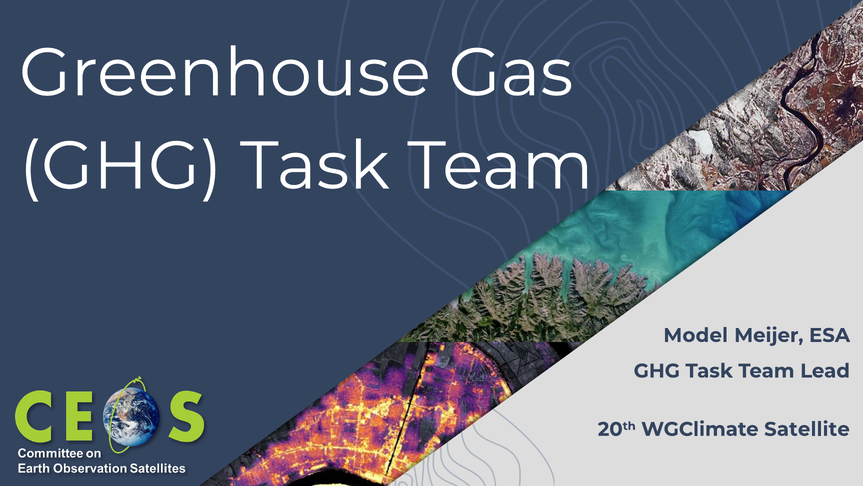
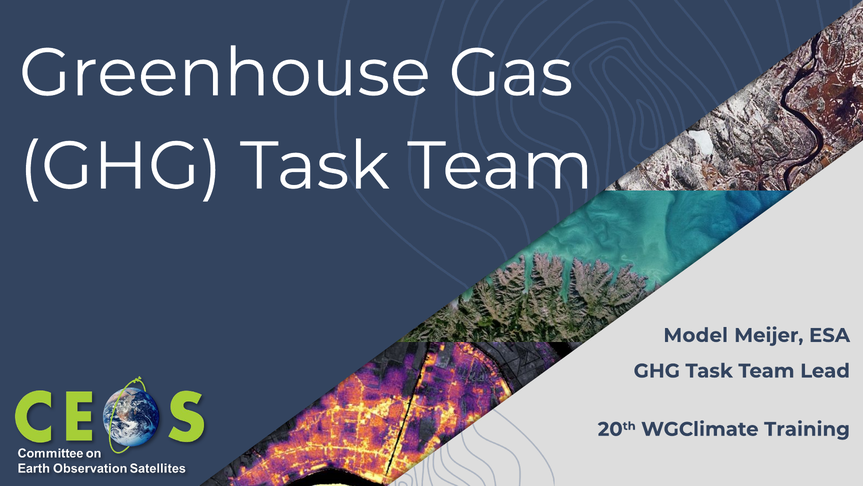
Satellite: Satellite -> Training
